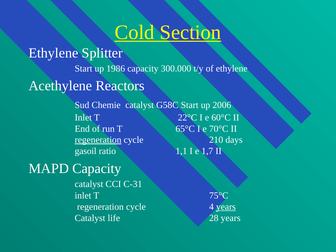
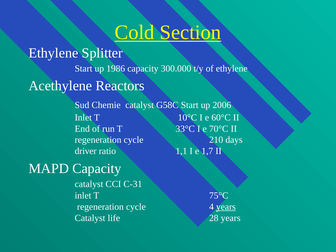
22°C: 22°C -> 10°C
65°C: 65°C -> 33°C
regeneration at (98, 140) underline: present -> none
gasoil: gasoil -> driver
